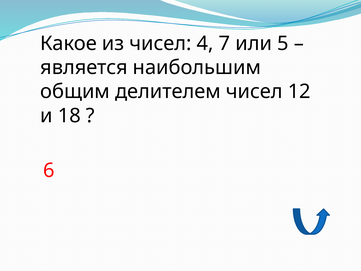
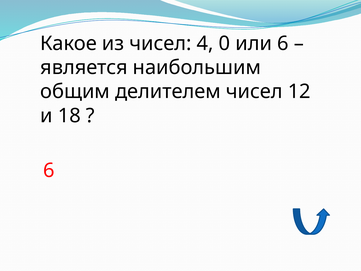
7: 7 -> 0
или 5: 5 -> 6
